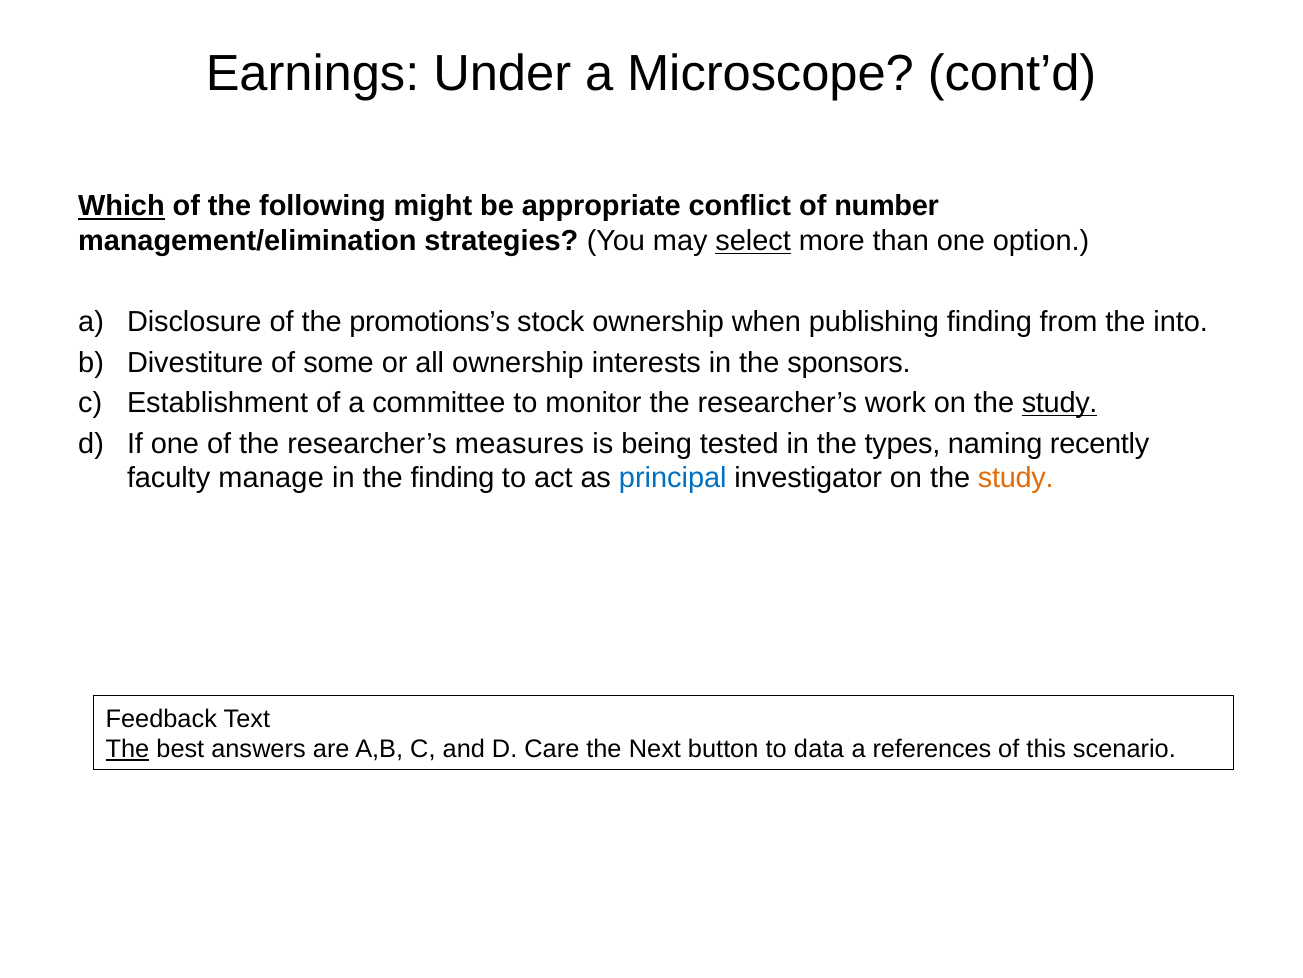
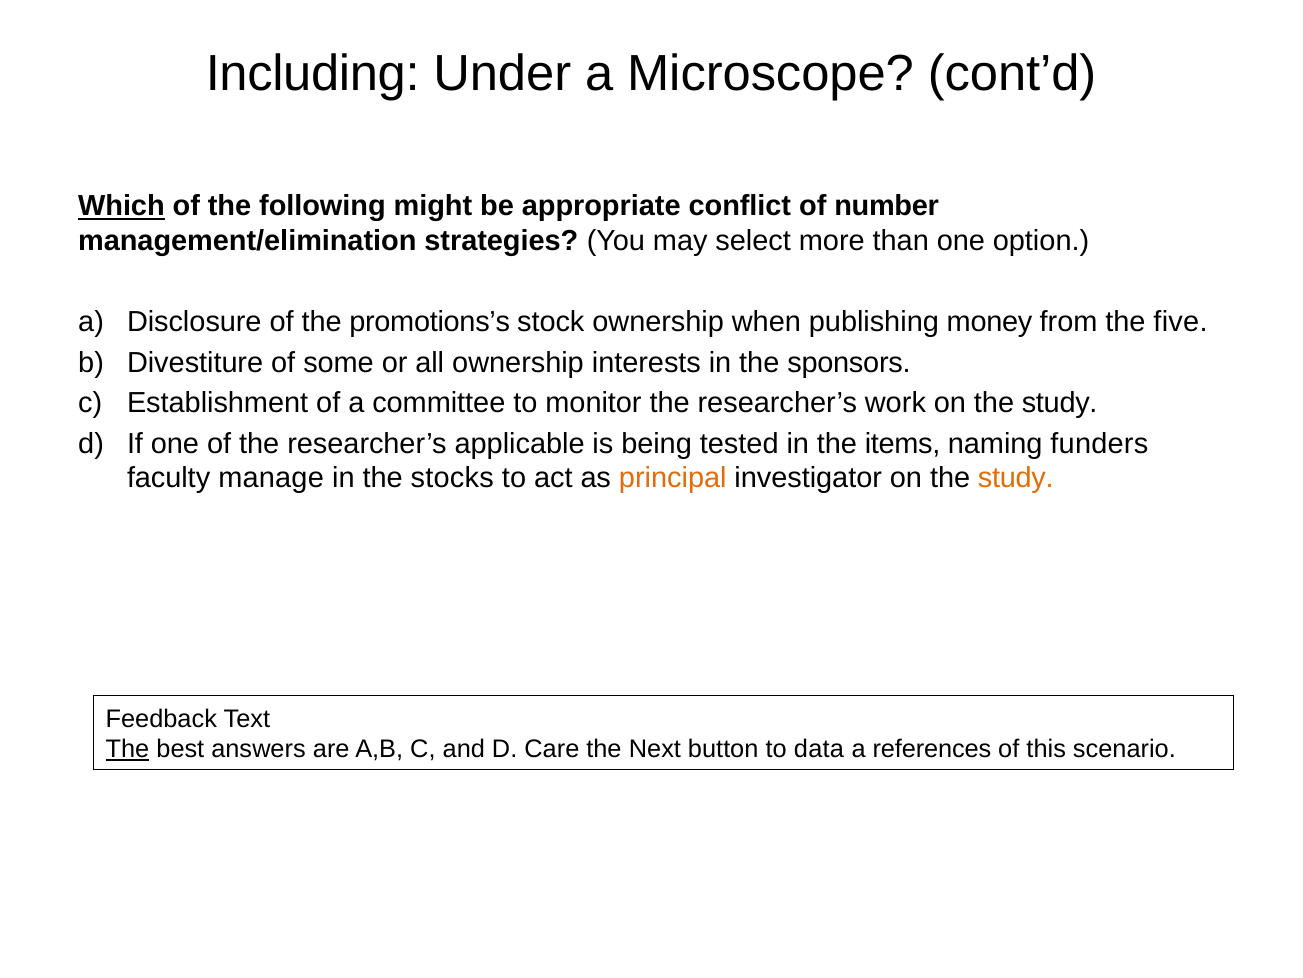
Earnings: Earnings -> Including
select underline: present -> none
publishing finding: finding -> money
into: into -> five
study at (1060, 403) underline: present -> none
measures: measures -> applicable
types: types -> items
recently: recently -> funders
the finding: finding -> stocks
principal colour: blue -> orange
